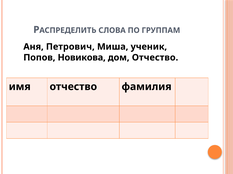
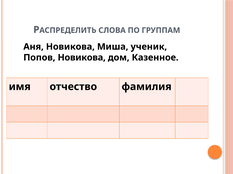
Аня Петрович: Петрович -> Новикова
дом Отчество: Отчество -> Казенное
